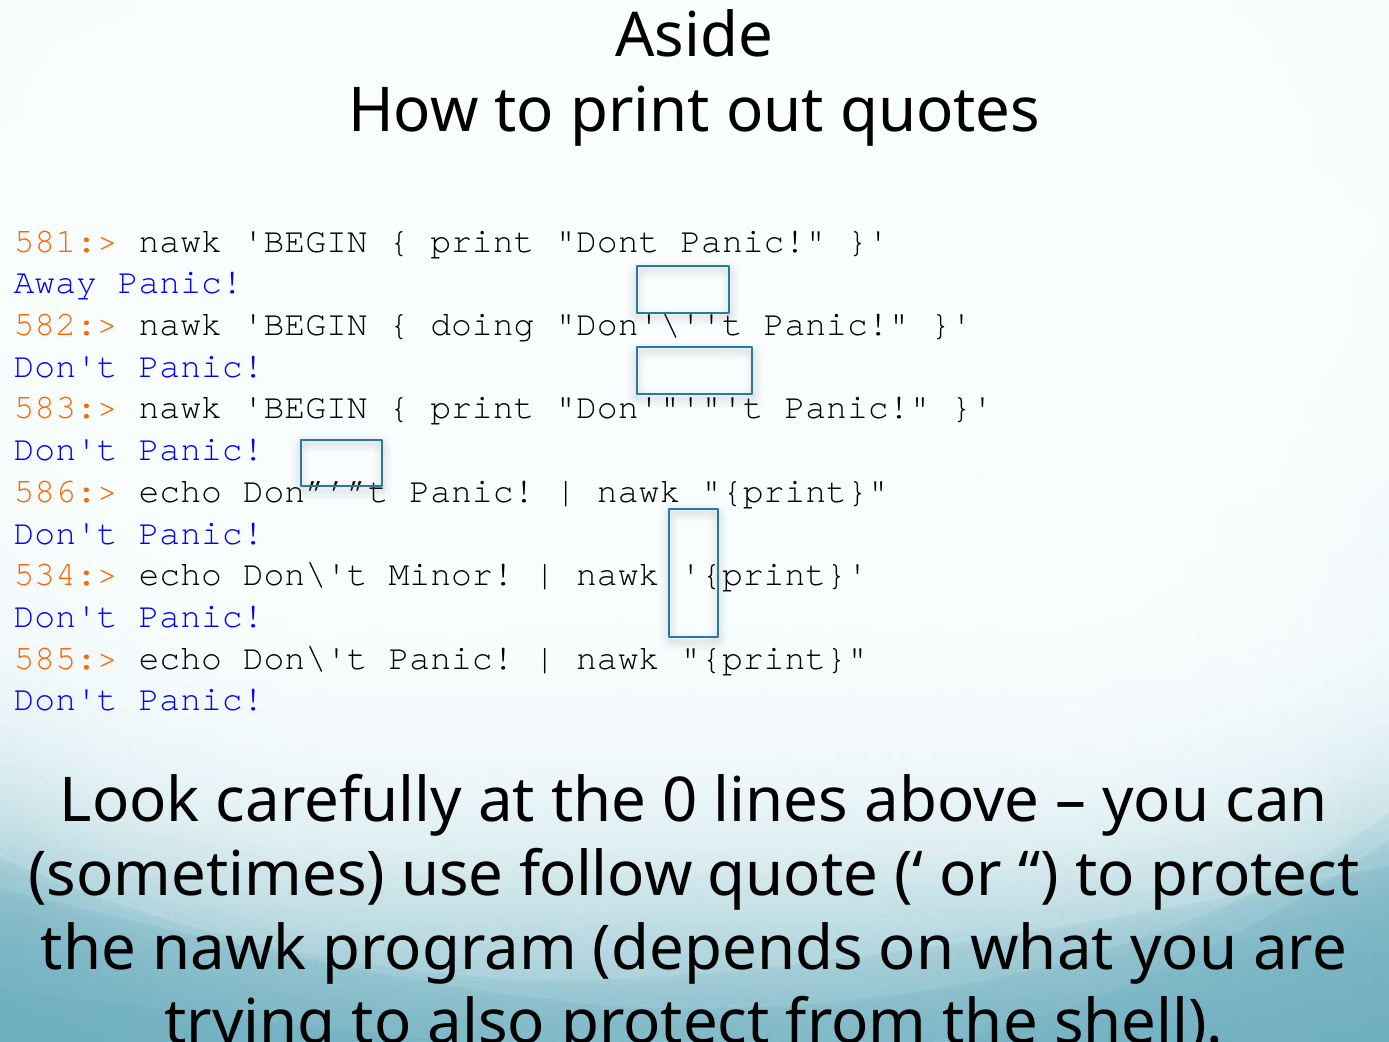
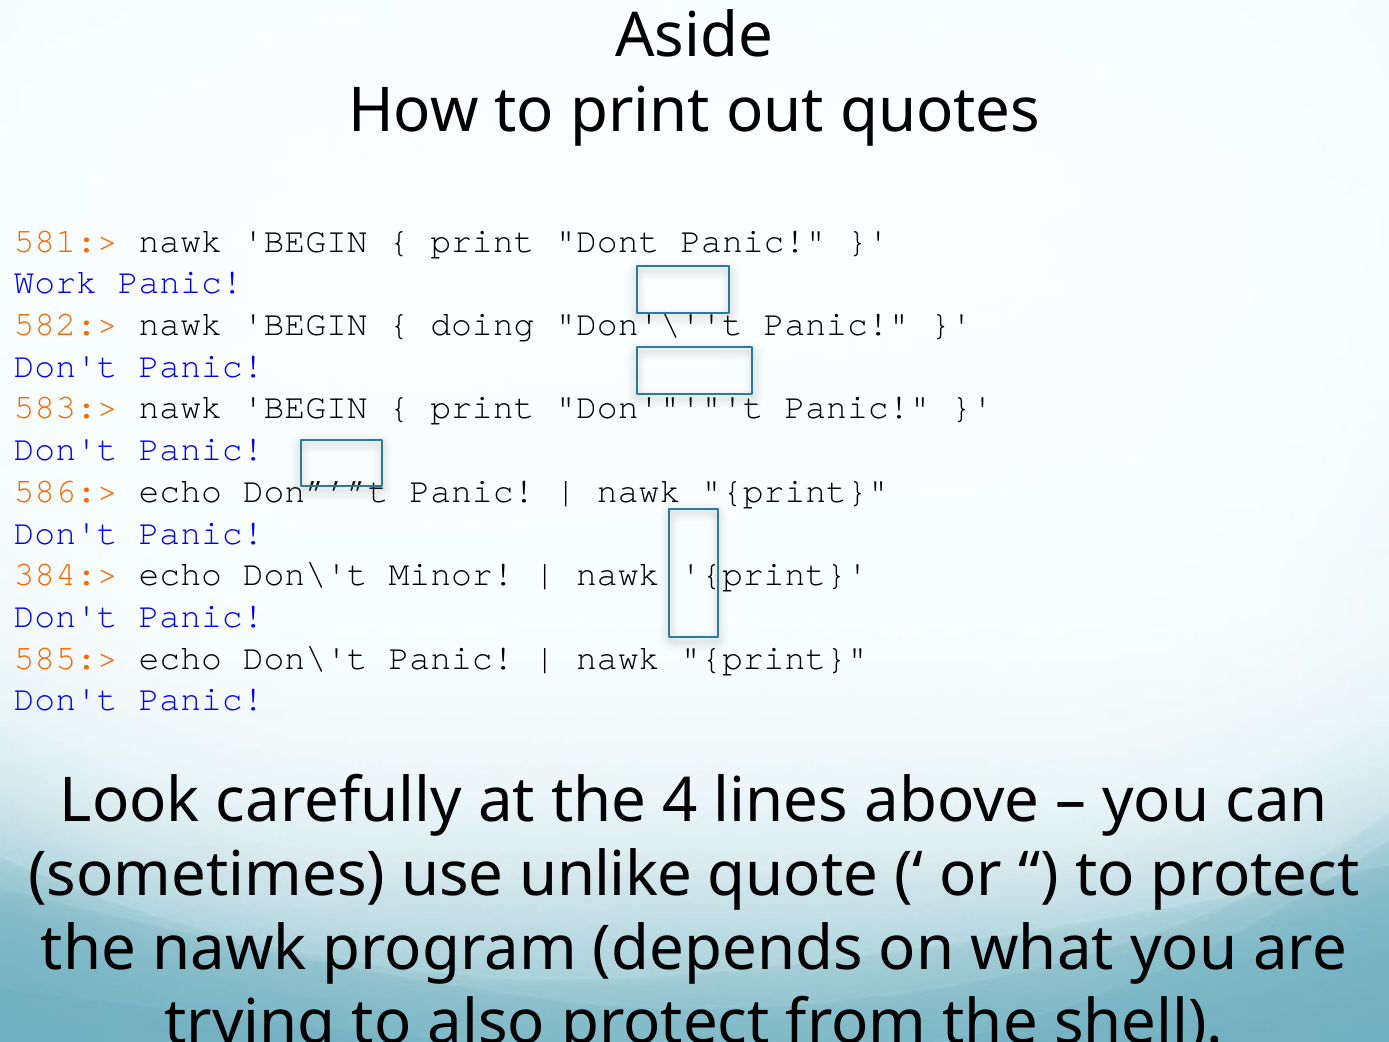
Away: Away -> Work
534:>: 534:> -> 384:>
0: 0 -> 4
follow: follow -> unlike
